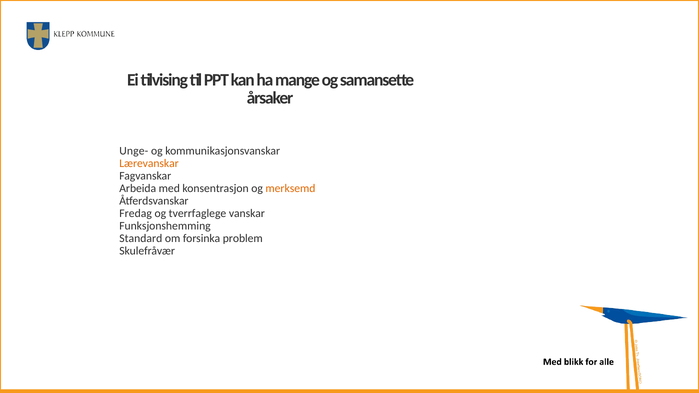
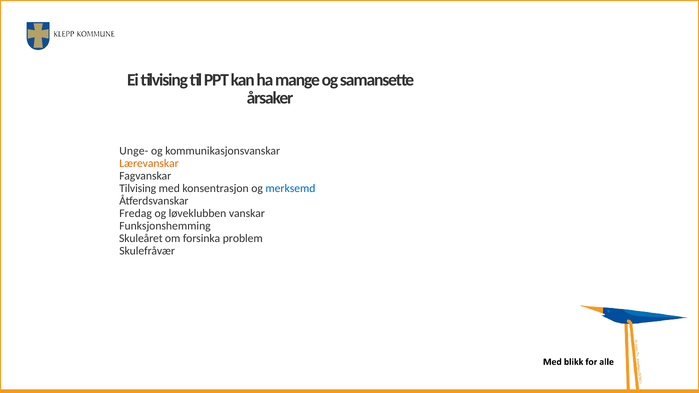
Arbeida at (138, 188): Arbeida -> Tilvising
merksemd colour: orange -> blue
tverrfaglege: tverrfaglege -> løveklubben
Standard: Standard -> Skuleåret
